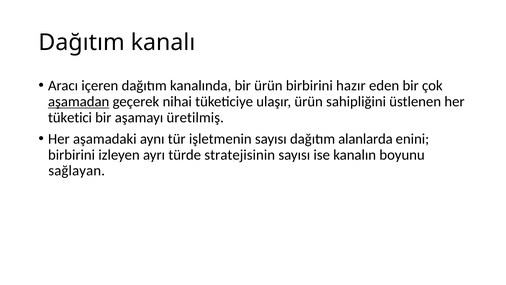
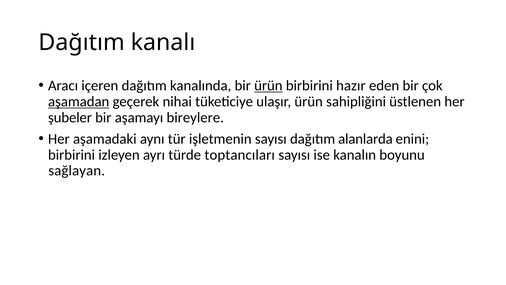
ürün at (268, 86) underline: none -> present
tüketici: tüketici -> şubeler
üretilmiş: üretilmiş -> bireylere
stratejisinin: stratejisinin -> toptancıları
